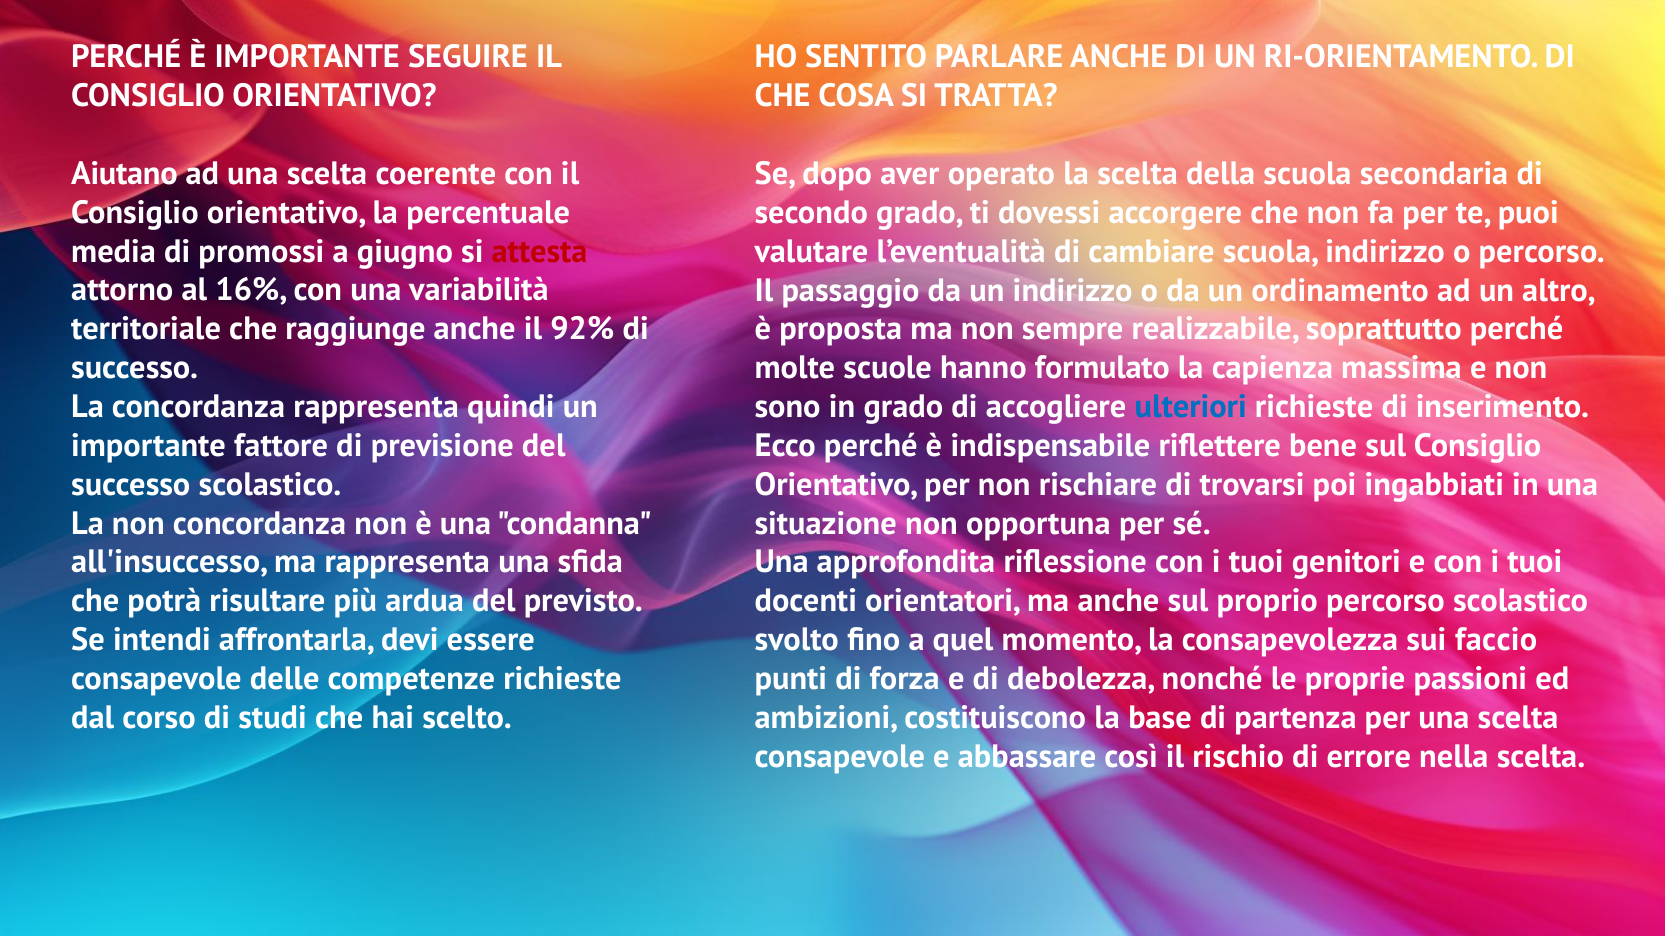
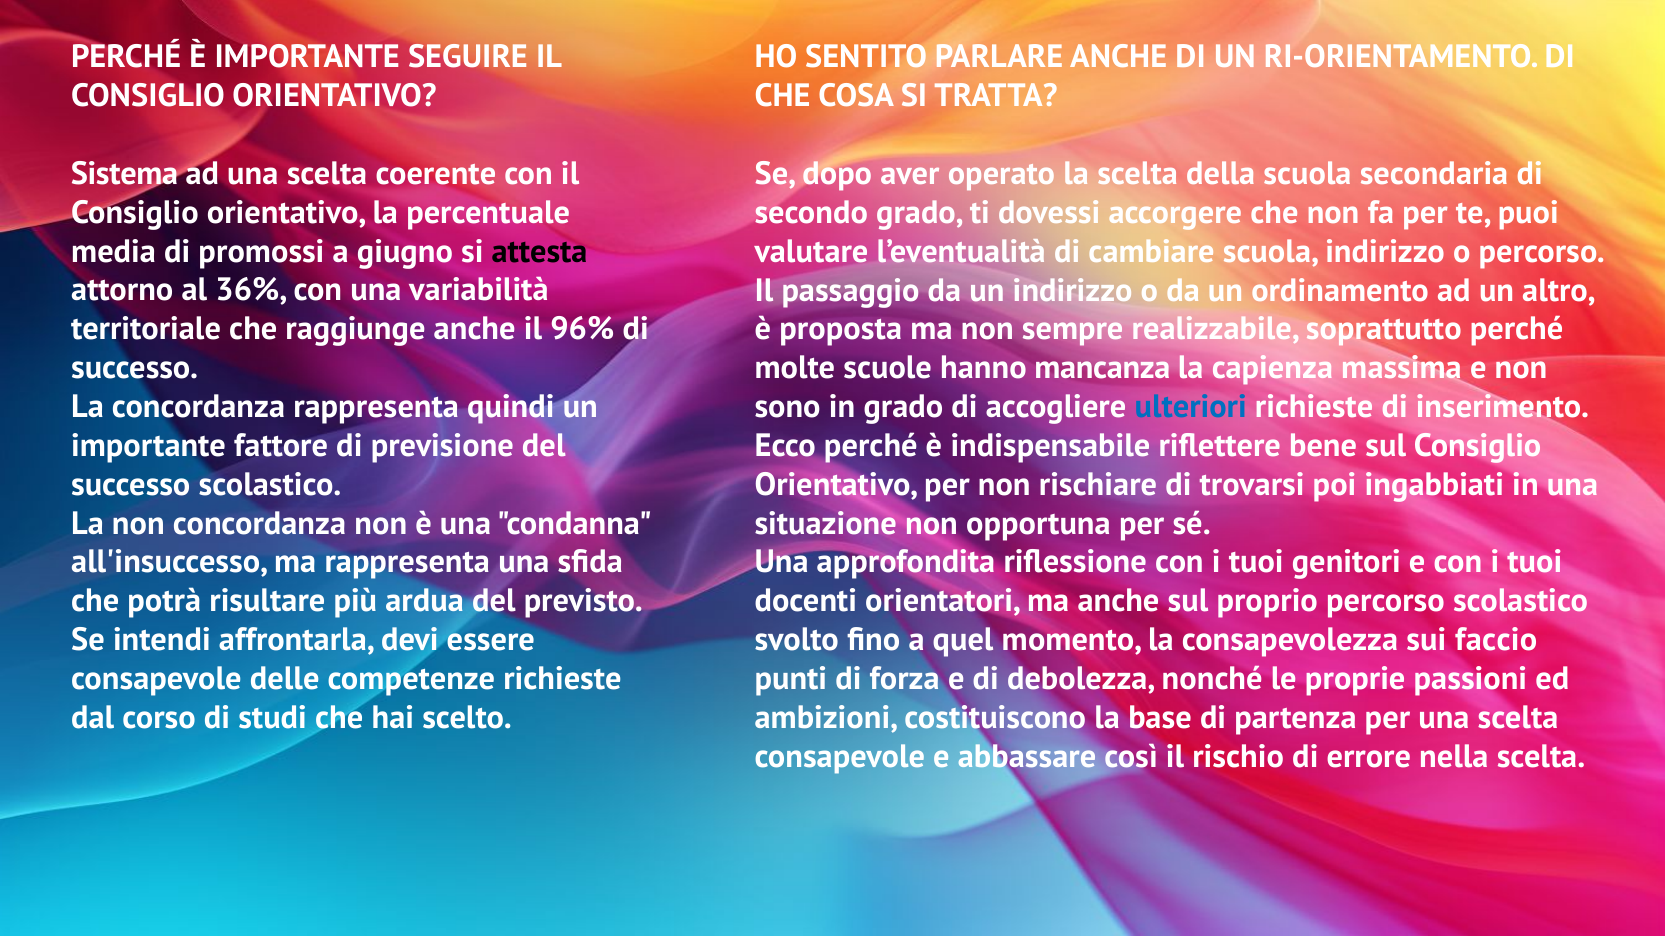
Aiutano: Aiutano -> Sistema
attesta colour: red -> black
16%: 16% -> 36%
92%: 92% -> 96%
formulato: formulato -> mancanza
